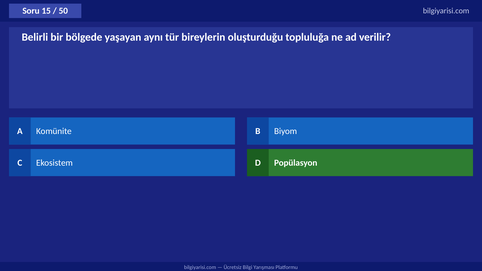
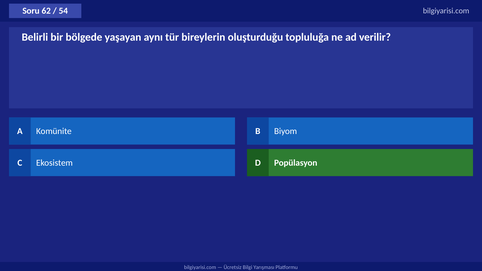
15: 15 -> 62
50: 50 -> 54
